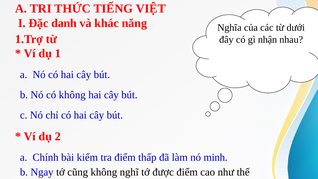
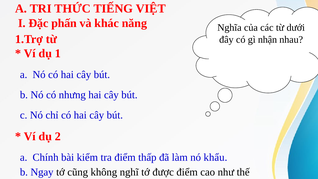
danh: danh -> phấn
có không: không -> nhưng
minh: minh -> khẩu
